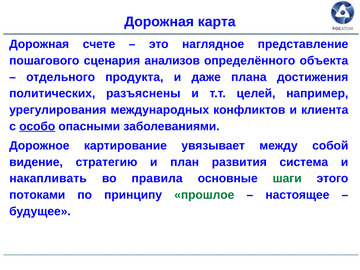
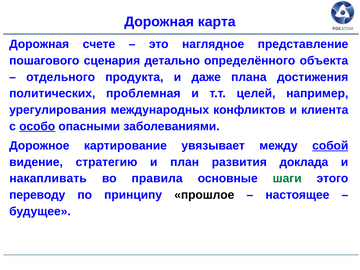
анализов: анализов -> детально
разъяснены: разъяснены -> проблемная
собой underline: none -> present
система: система -> доклада
потоками: потоками -> переводу
прошлое colour: green -> black
